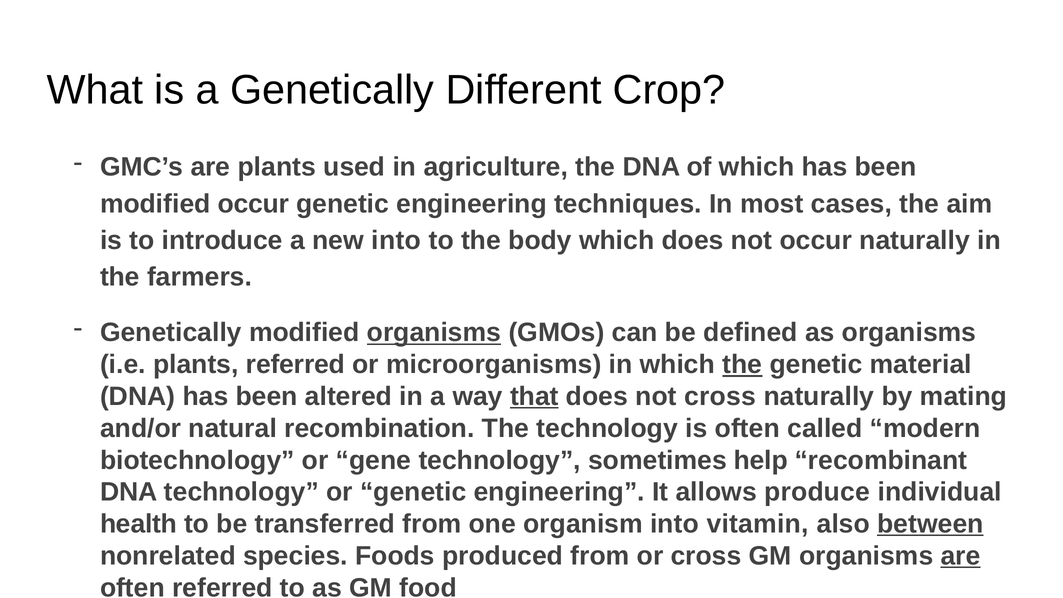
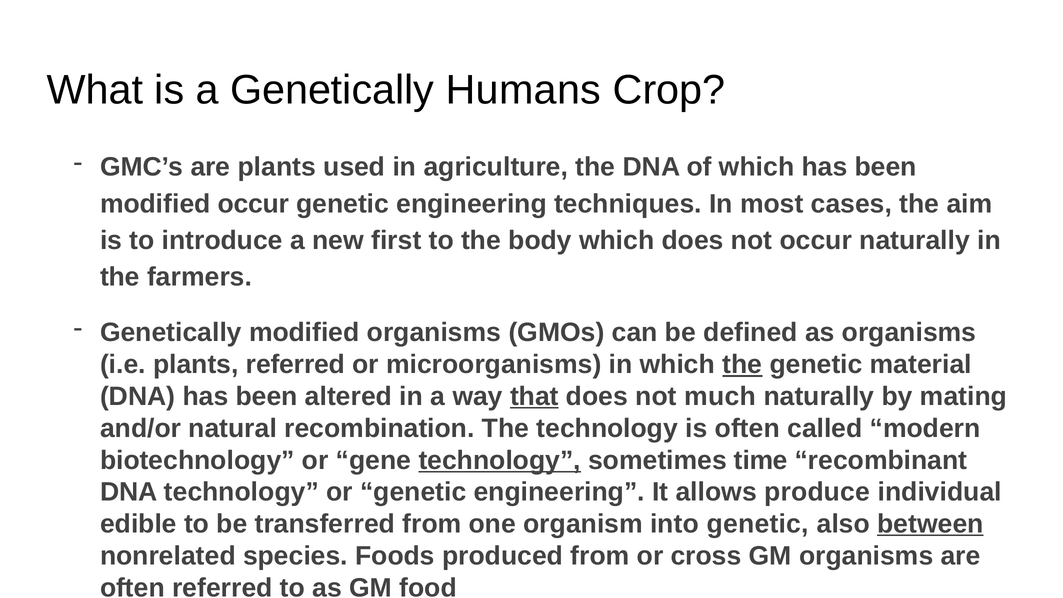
Different: Different -> Humans
new into: into -> first
organisms at (434, 333) underline: present -> none
not cross: cross -> much
technology at (500, 460) underline: none -> present
help: help -> time
health: health -> edible
into vitamin: vitamin -> genetic
are at (961, 556) underline: present -> none
